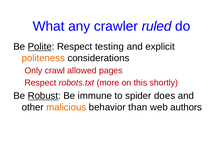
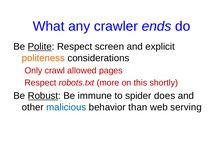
ruled: ruled -> ends
testing: testing -> screen
malicious colour: orange -> blue
authors: authors -> serving
